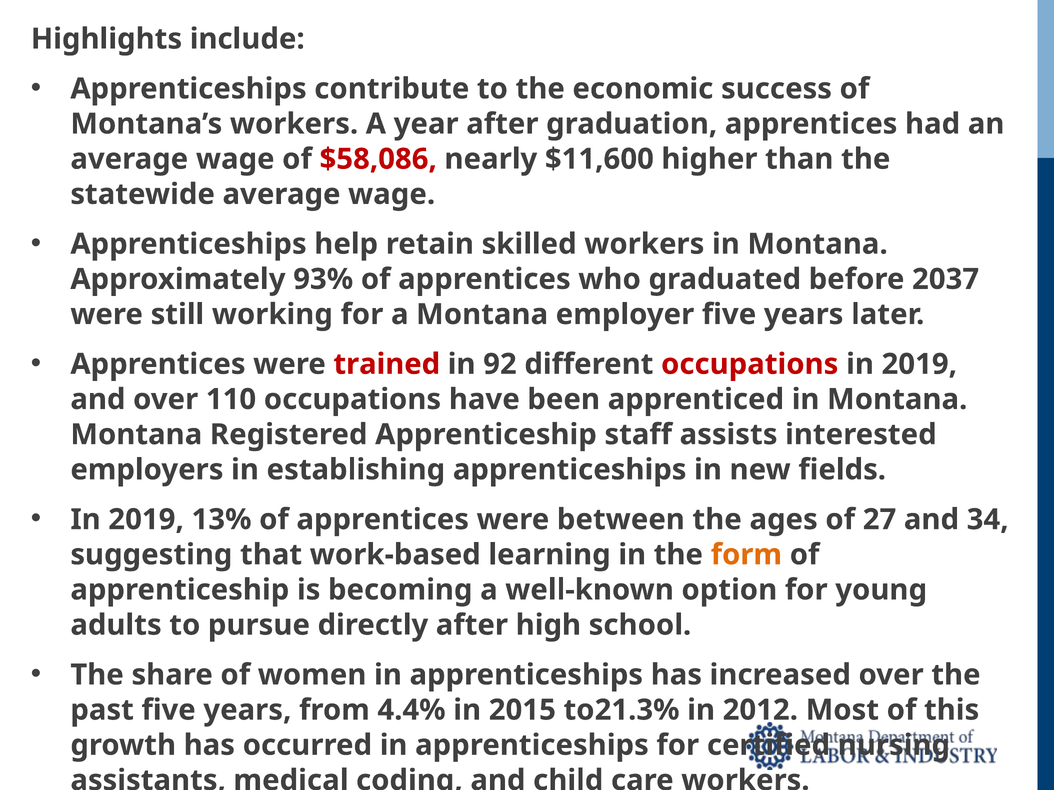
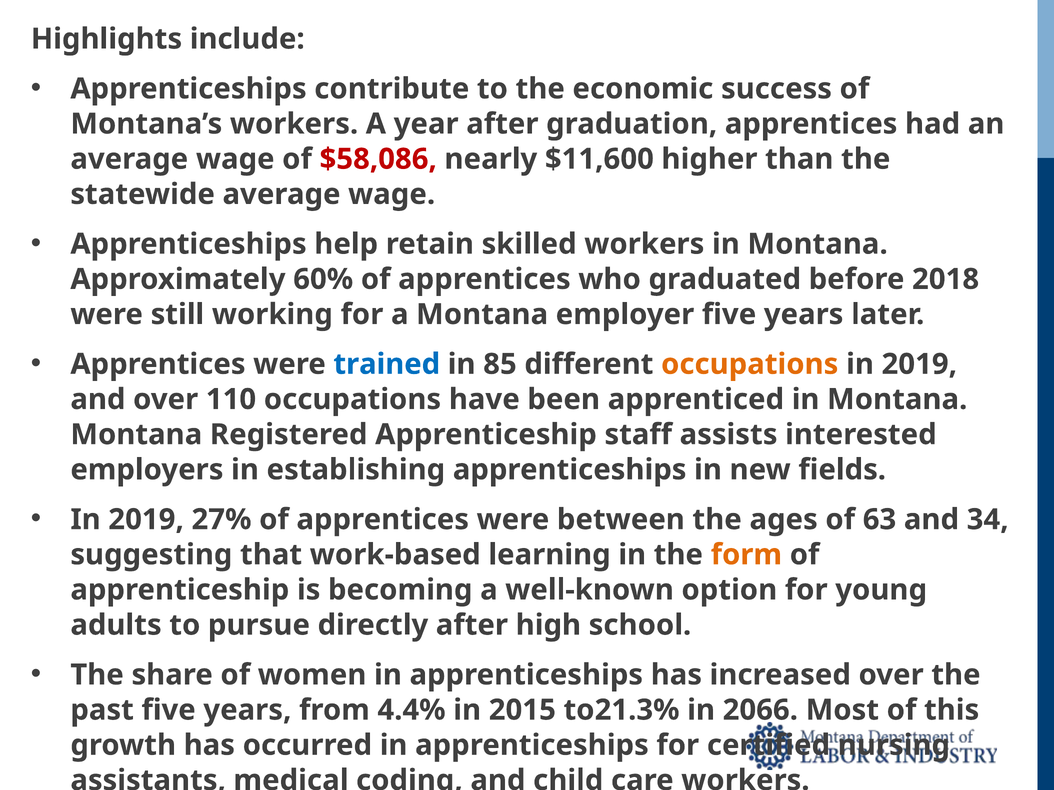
93%: 93% -> 60%
2037: 2037 -> 2018
trained colour: red -> blue
92: 92 -> 85
occupations at (750, 364) colour: red -> orange
13%: 13% -> 27%
27: 27 -> 63
2012: 2012 -> 2066
